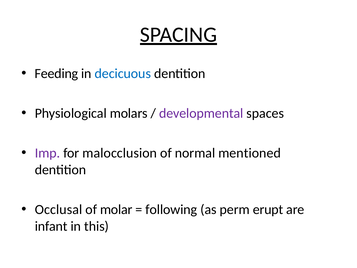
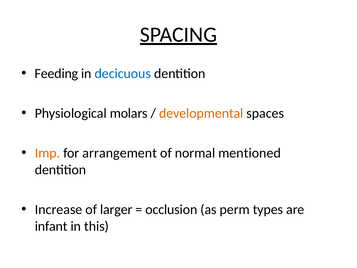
developmental colour: purple -> orange
Imp colour: purple -> orange
malocclusion: malocclusion -> arrangement
Occlusal: Occlusal -> Increase
molar: molar -> larger
following: following -> occlusion
erupt: erupt -> types
